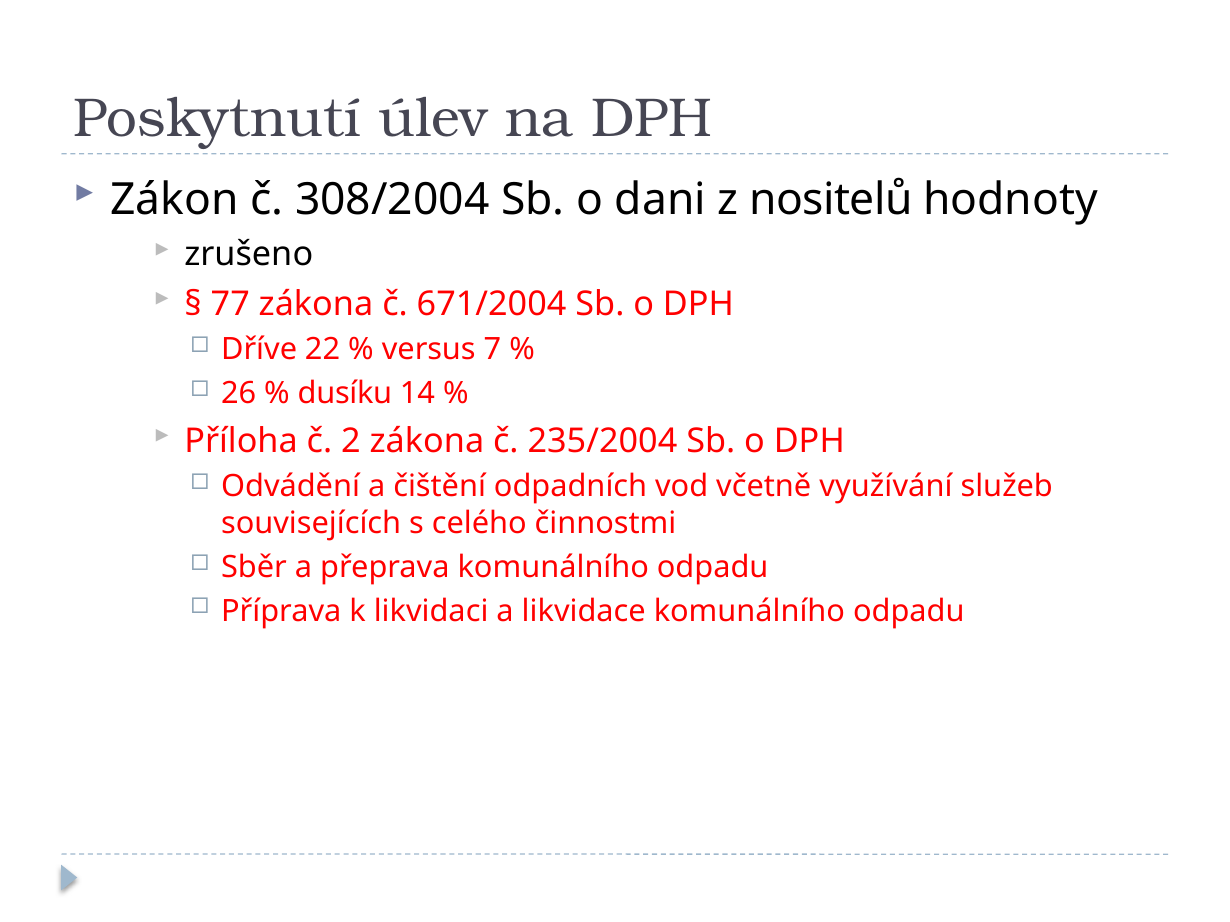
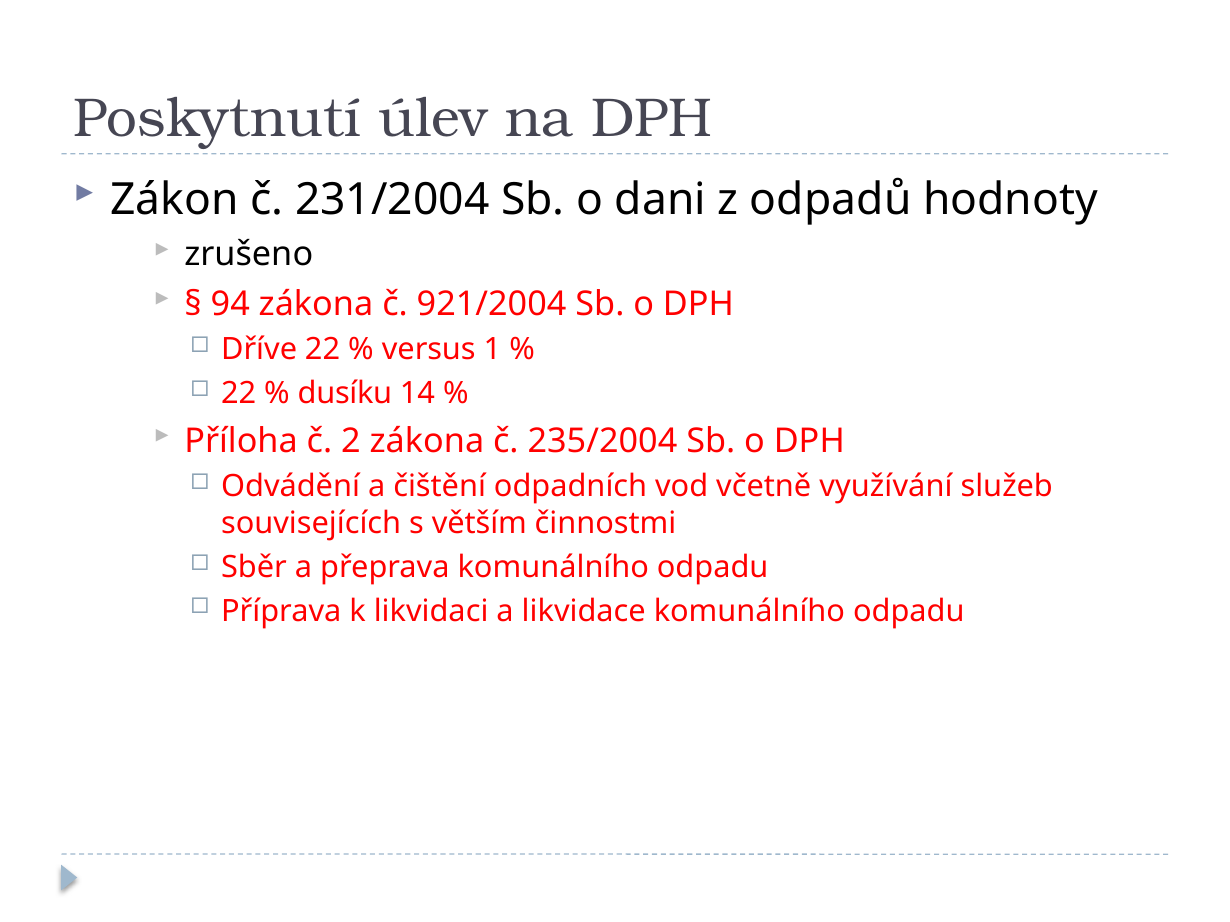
308/2004: 308/2004 -> 231/2004
nositelů: nositelů -> odpadů
77: 77 -> 94
671/2004: 671/2004 -> 921/2004
7: 7 -> 1
26 at (239, 394): 26 -> 22
celého: celého -> větším
